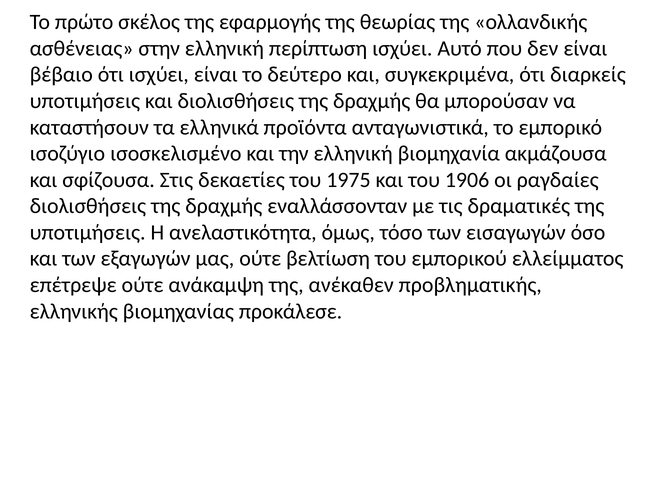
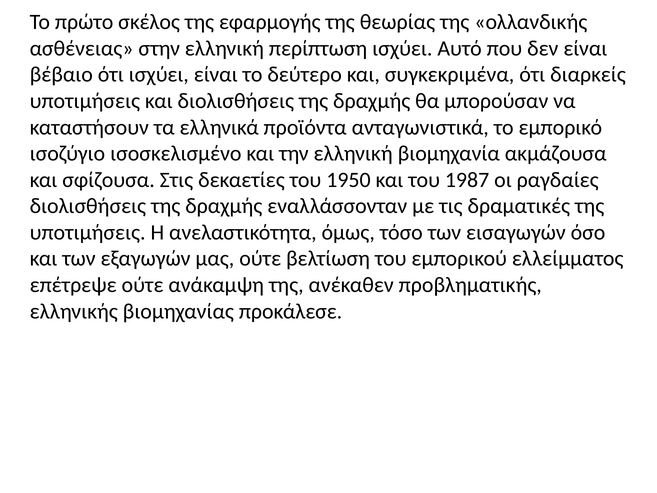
1975: 1975 -> 1950
1906: 1906 -> 1987
